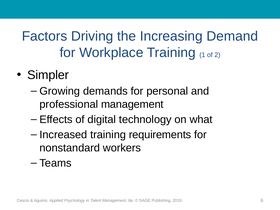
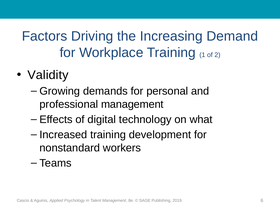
Simpler: Simpler -> Validity
requirements: requirements -> development
